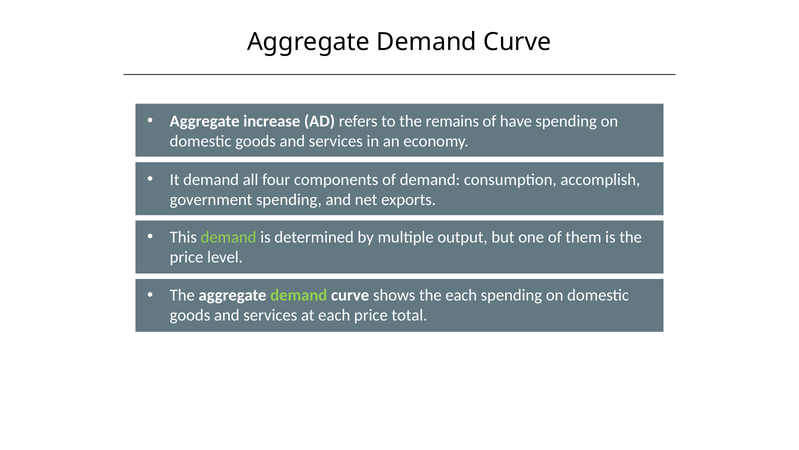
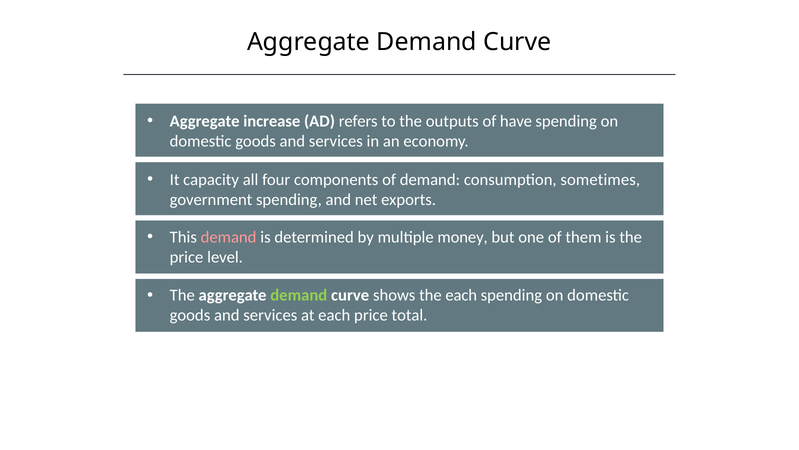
remains: remains -> outputs
It demand: demand -> capacity
accomplish: accomplish -> sometimes
demand at (229, 237) colour: light green -> pink
output: output -> money
